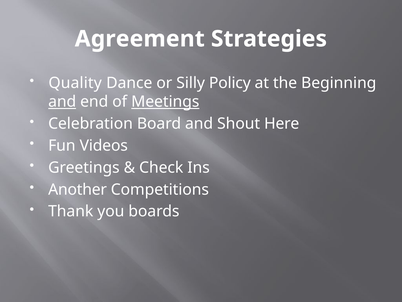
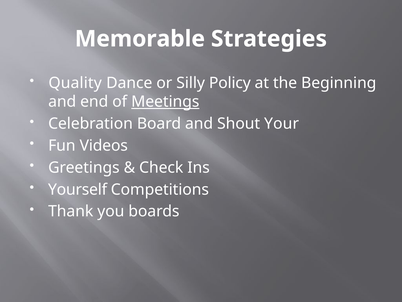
Agreement: Agreement -> Memorable
and at (62, 102) underline: present -> none
Here: Here -> Your
Another: Another -> Yourself
